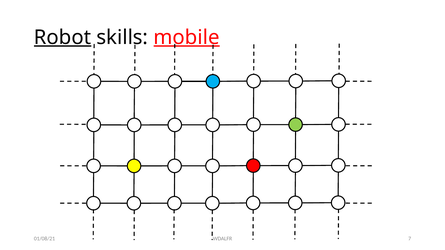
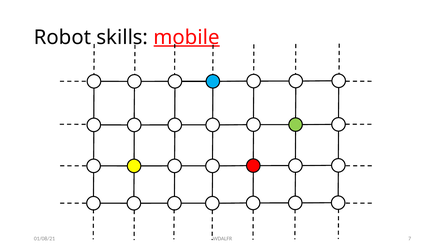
Robot underline: present -> none
